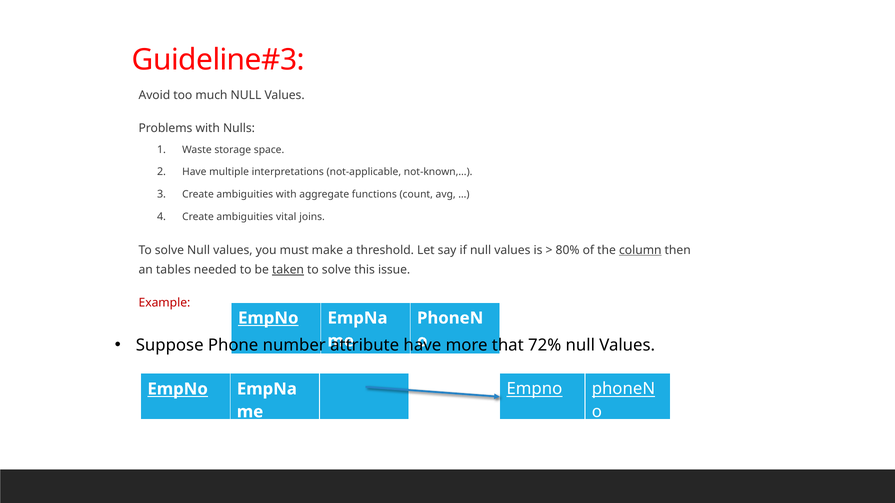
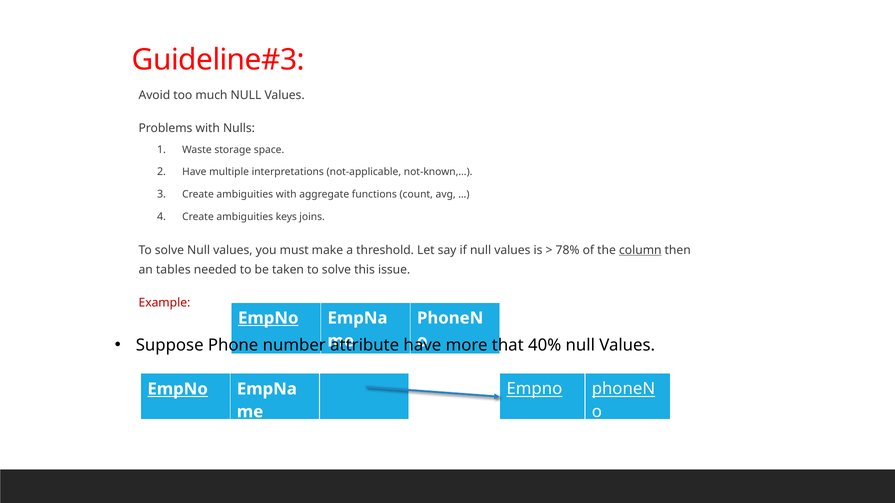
vital: vital -> keys
80%: 80% -> 78%
taken underline: present -> none
72%: 72% -> 40%
